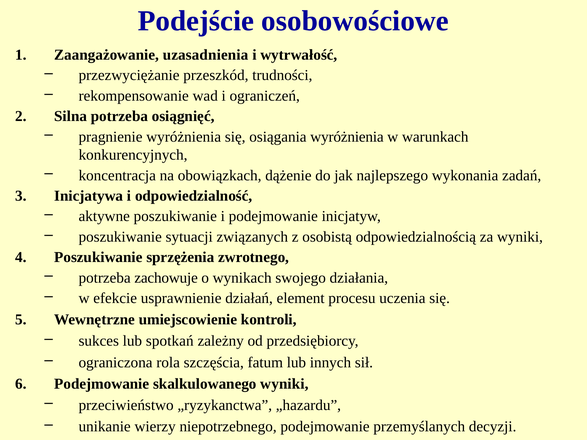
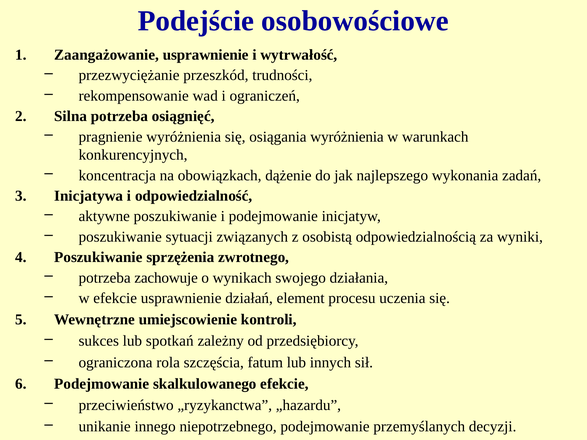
Zaangażowanie uzasadnienia: uzasadnienia -> usprawnienie
skalkulowanego wyniki: wyniki -> efekcie
wierzy: wierzy -> innego
